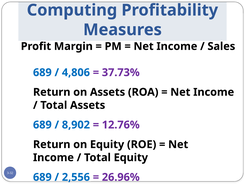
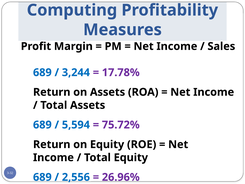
4,806: 4,806 -> 3,244
37.73%: 37.73% -> 17.78%
8,902: 8,902 -> 5,594
12.76%: 12.76% -> 75.72%
